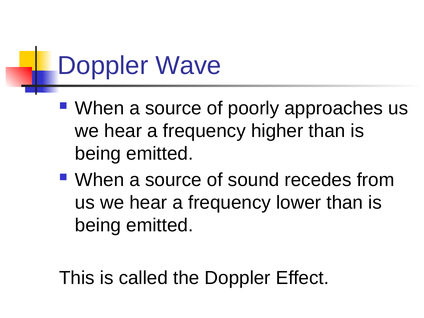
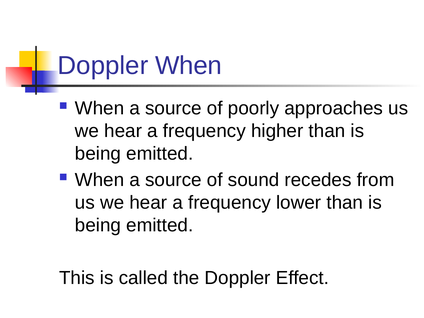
Doppler Wave: Wave -> When
